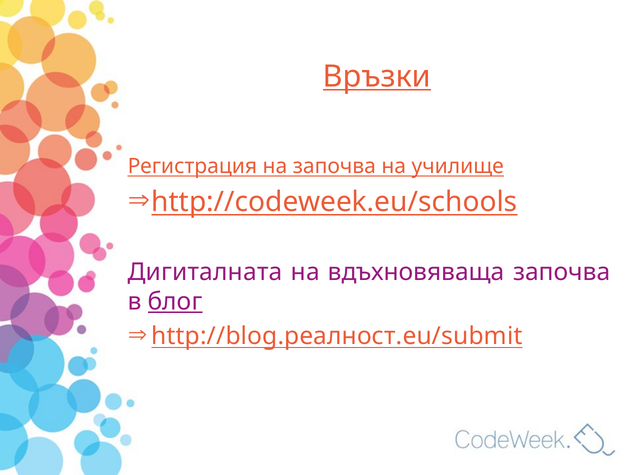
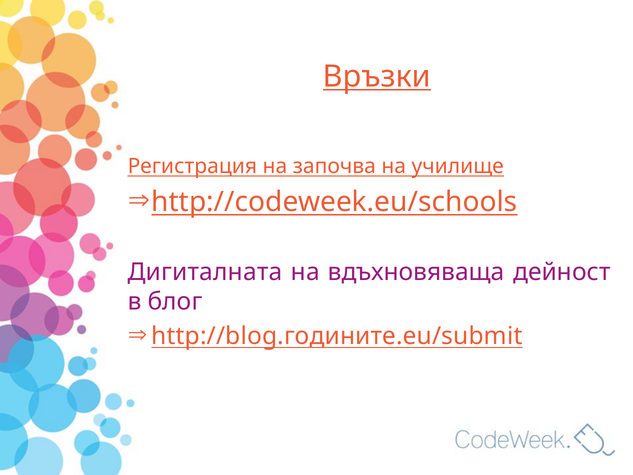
вдъхновяваща започва: започва -> дейност
блог underline: present -> none
http://blog.реалност.eu/submit: http://blog.реалност.eu/submit -> http://blog.годините.eu/submit
